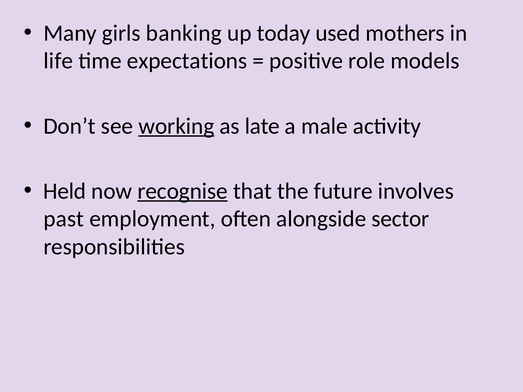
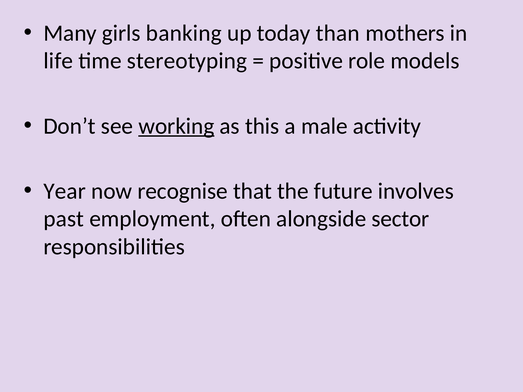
used: used -> than
expectations: expectations -> stereotyping
late: late -> this
Held: Held -> Year
recognise underline: present -> none
